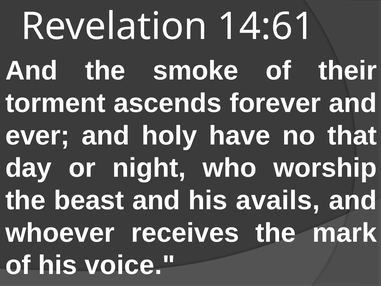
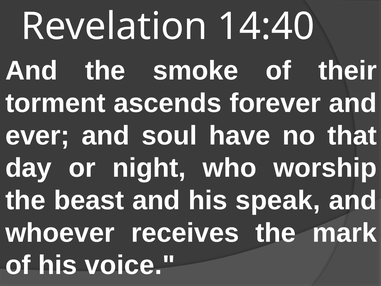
14:61: 14:61 -> 14:40
holy: holy -> soul
avails: avails -> speak
